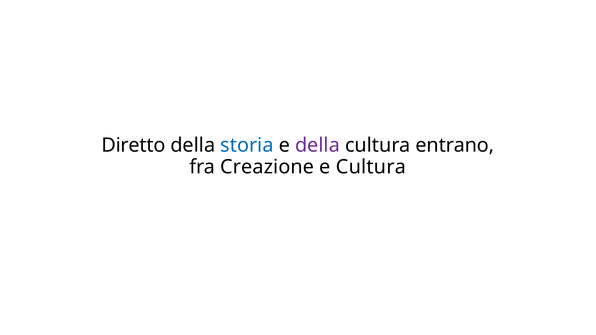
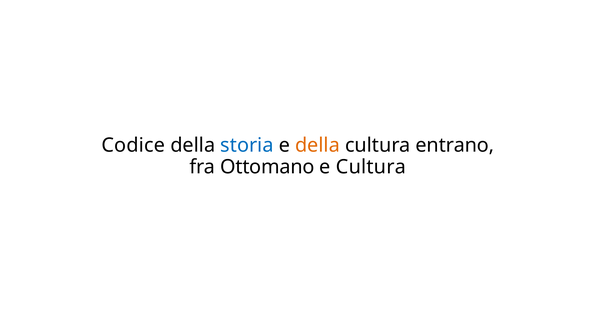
Diretto: Diretto -> Codice
della at (317, 145) colour: purple -> orange
Creazione: Creazione -> Ottomano
